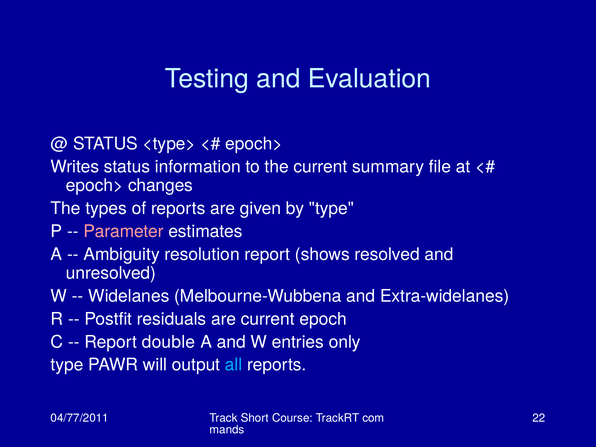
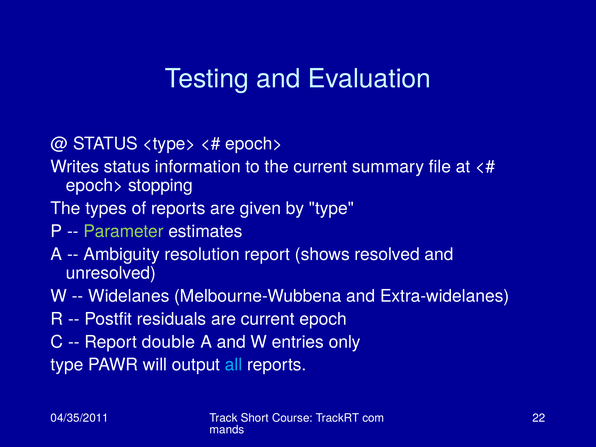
changes: changes -> stopping
Parameter colour: pink -> light green
04/77/2011: 04/77/2011 -> 04/35/2011
